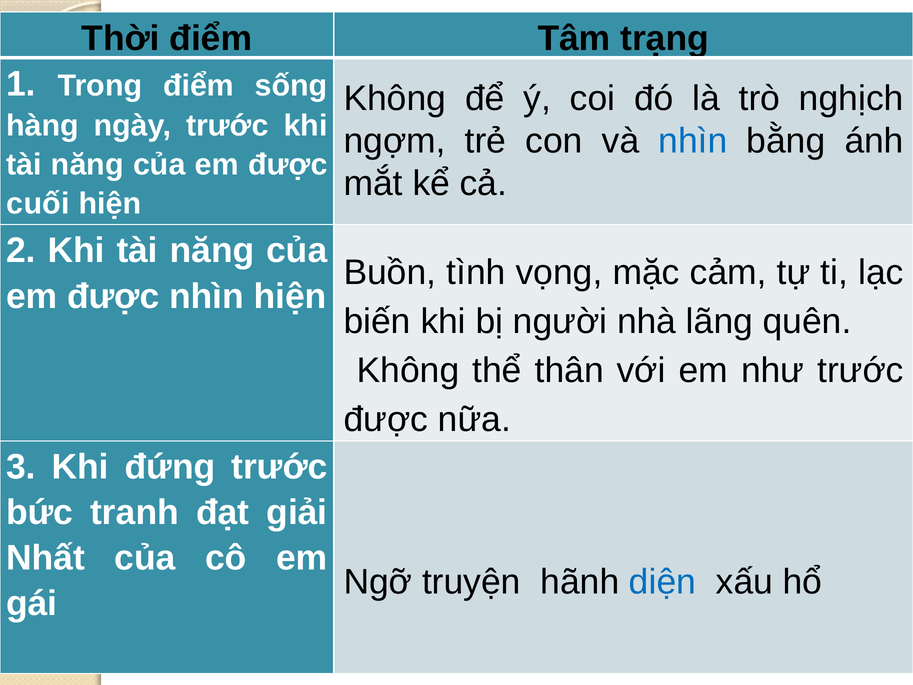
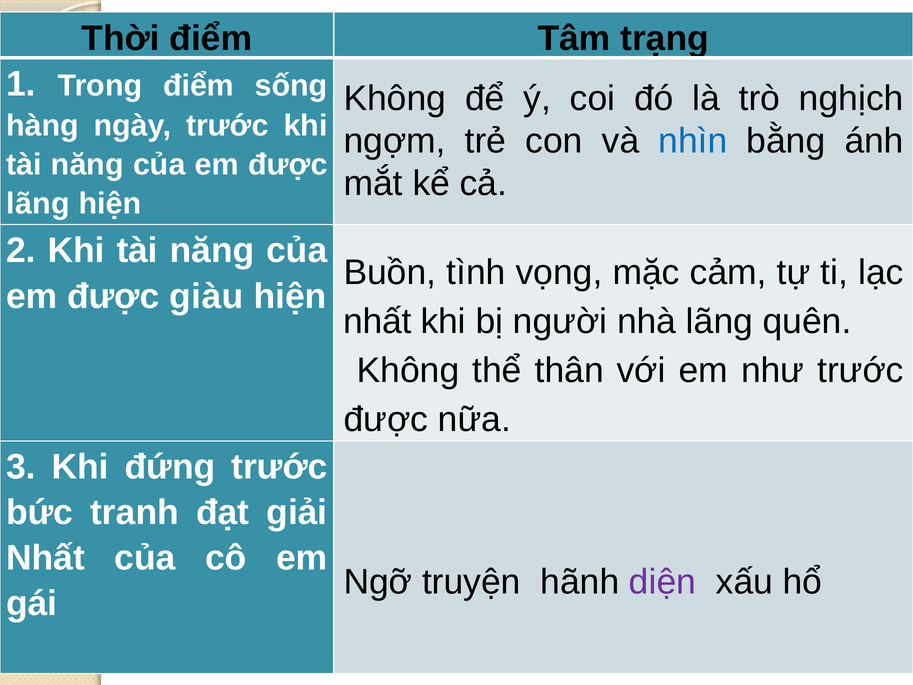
cuối at (38, 204): cuối -> lãng
được nhìn: nhìn -> giàu
biến at (377, 321): biến -> nhất
diện colour: blue -> purple
